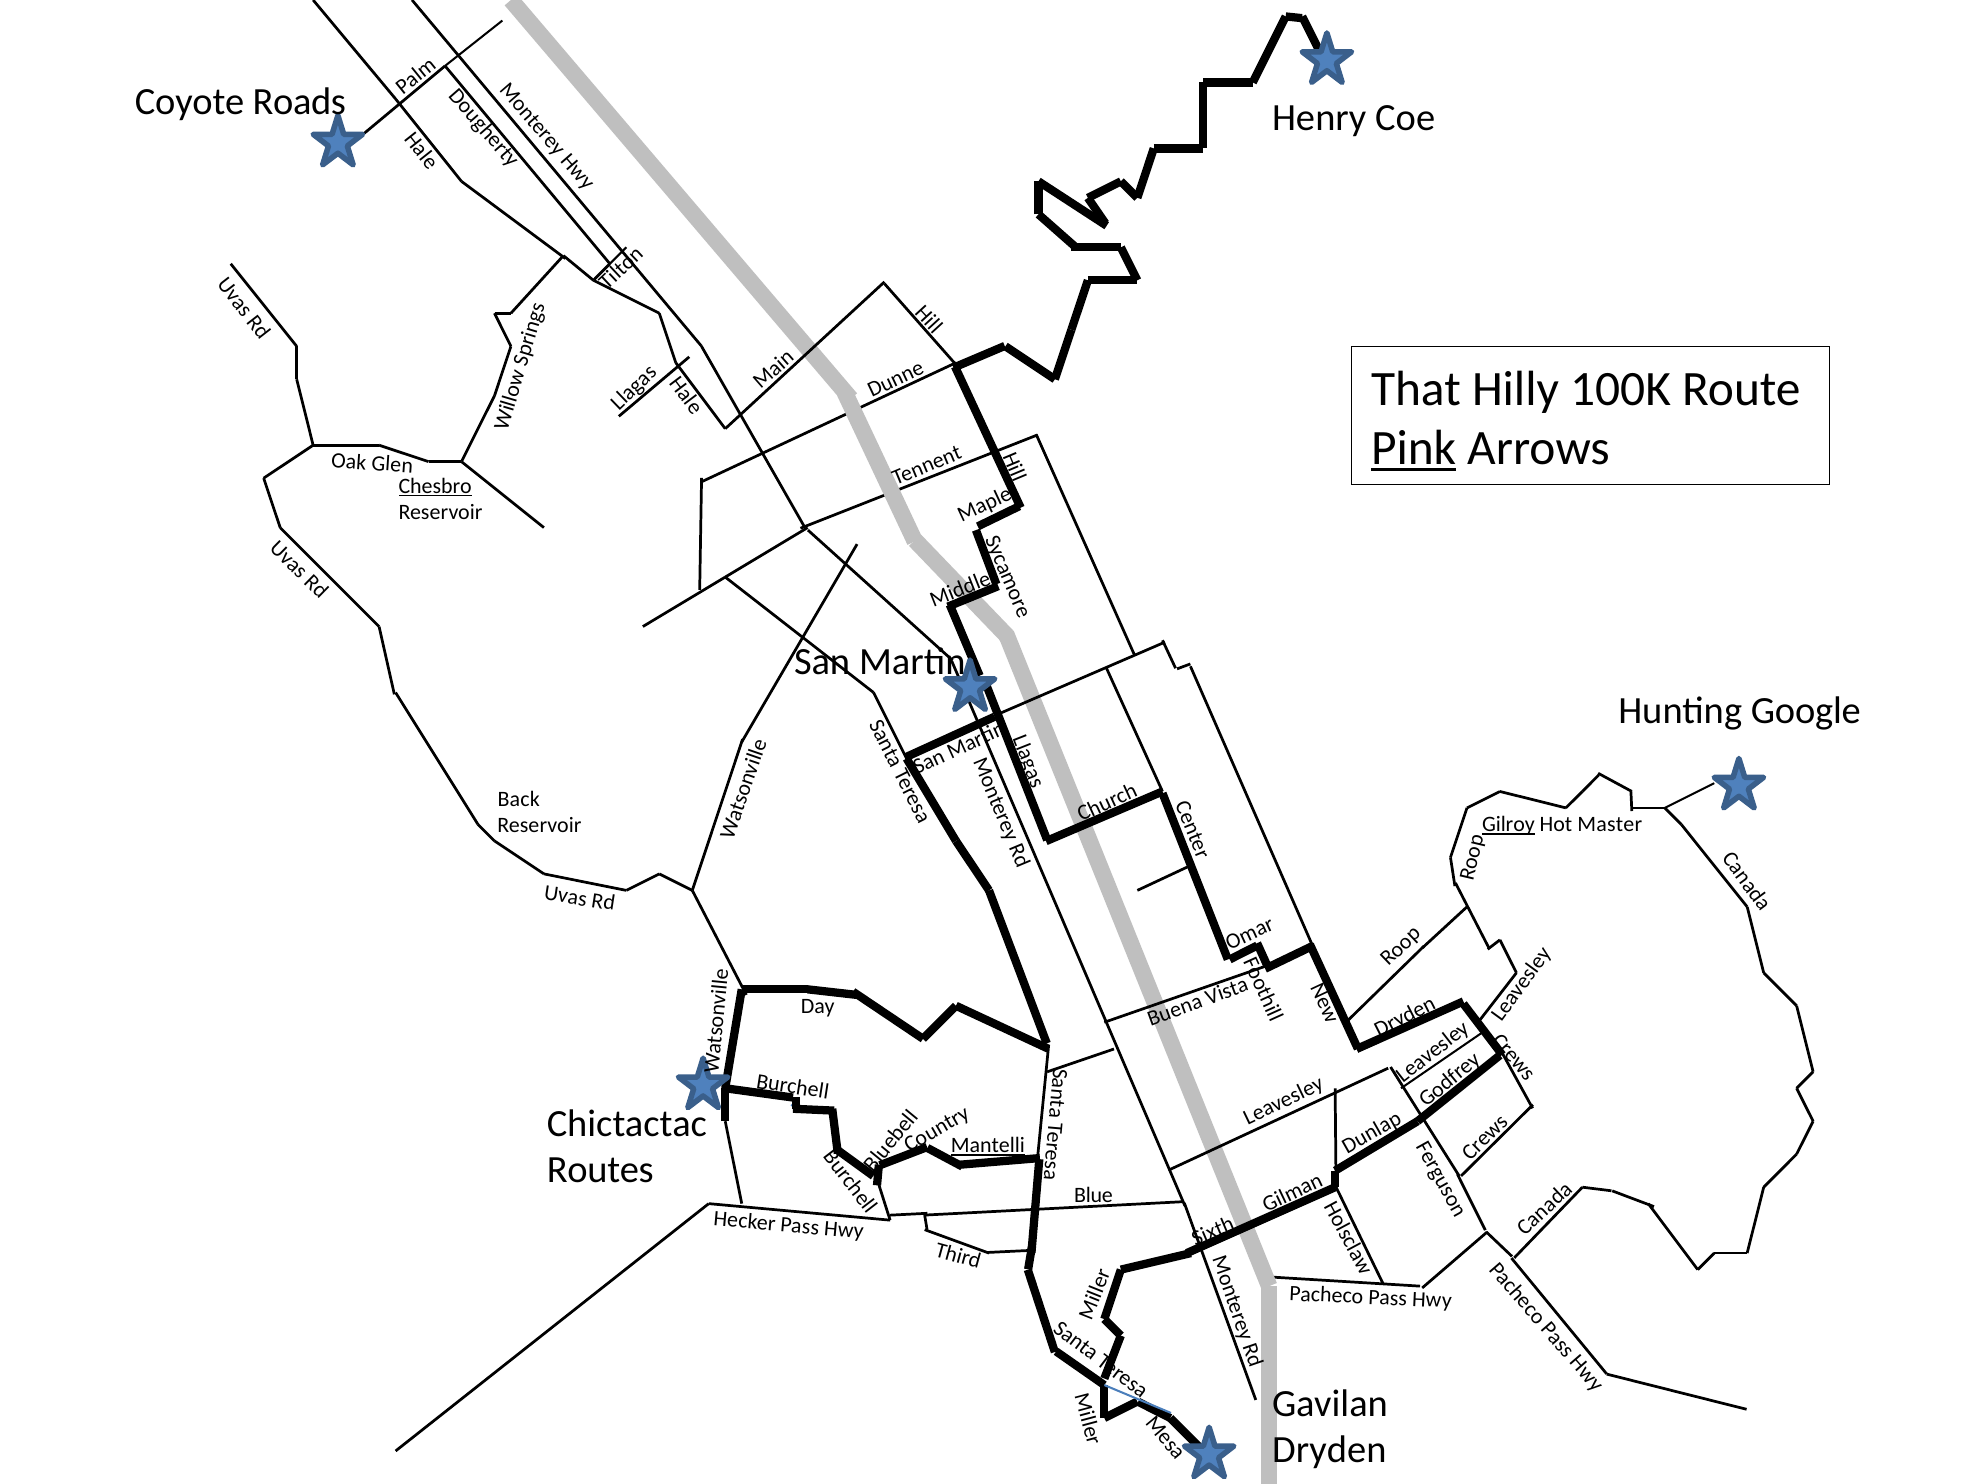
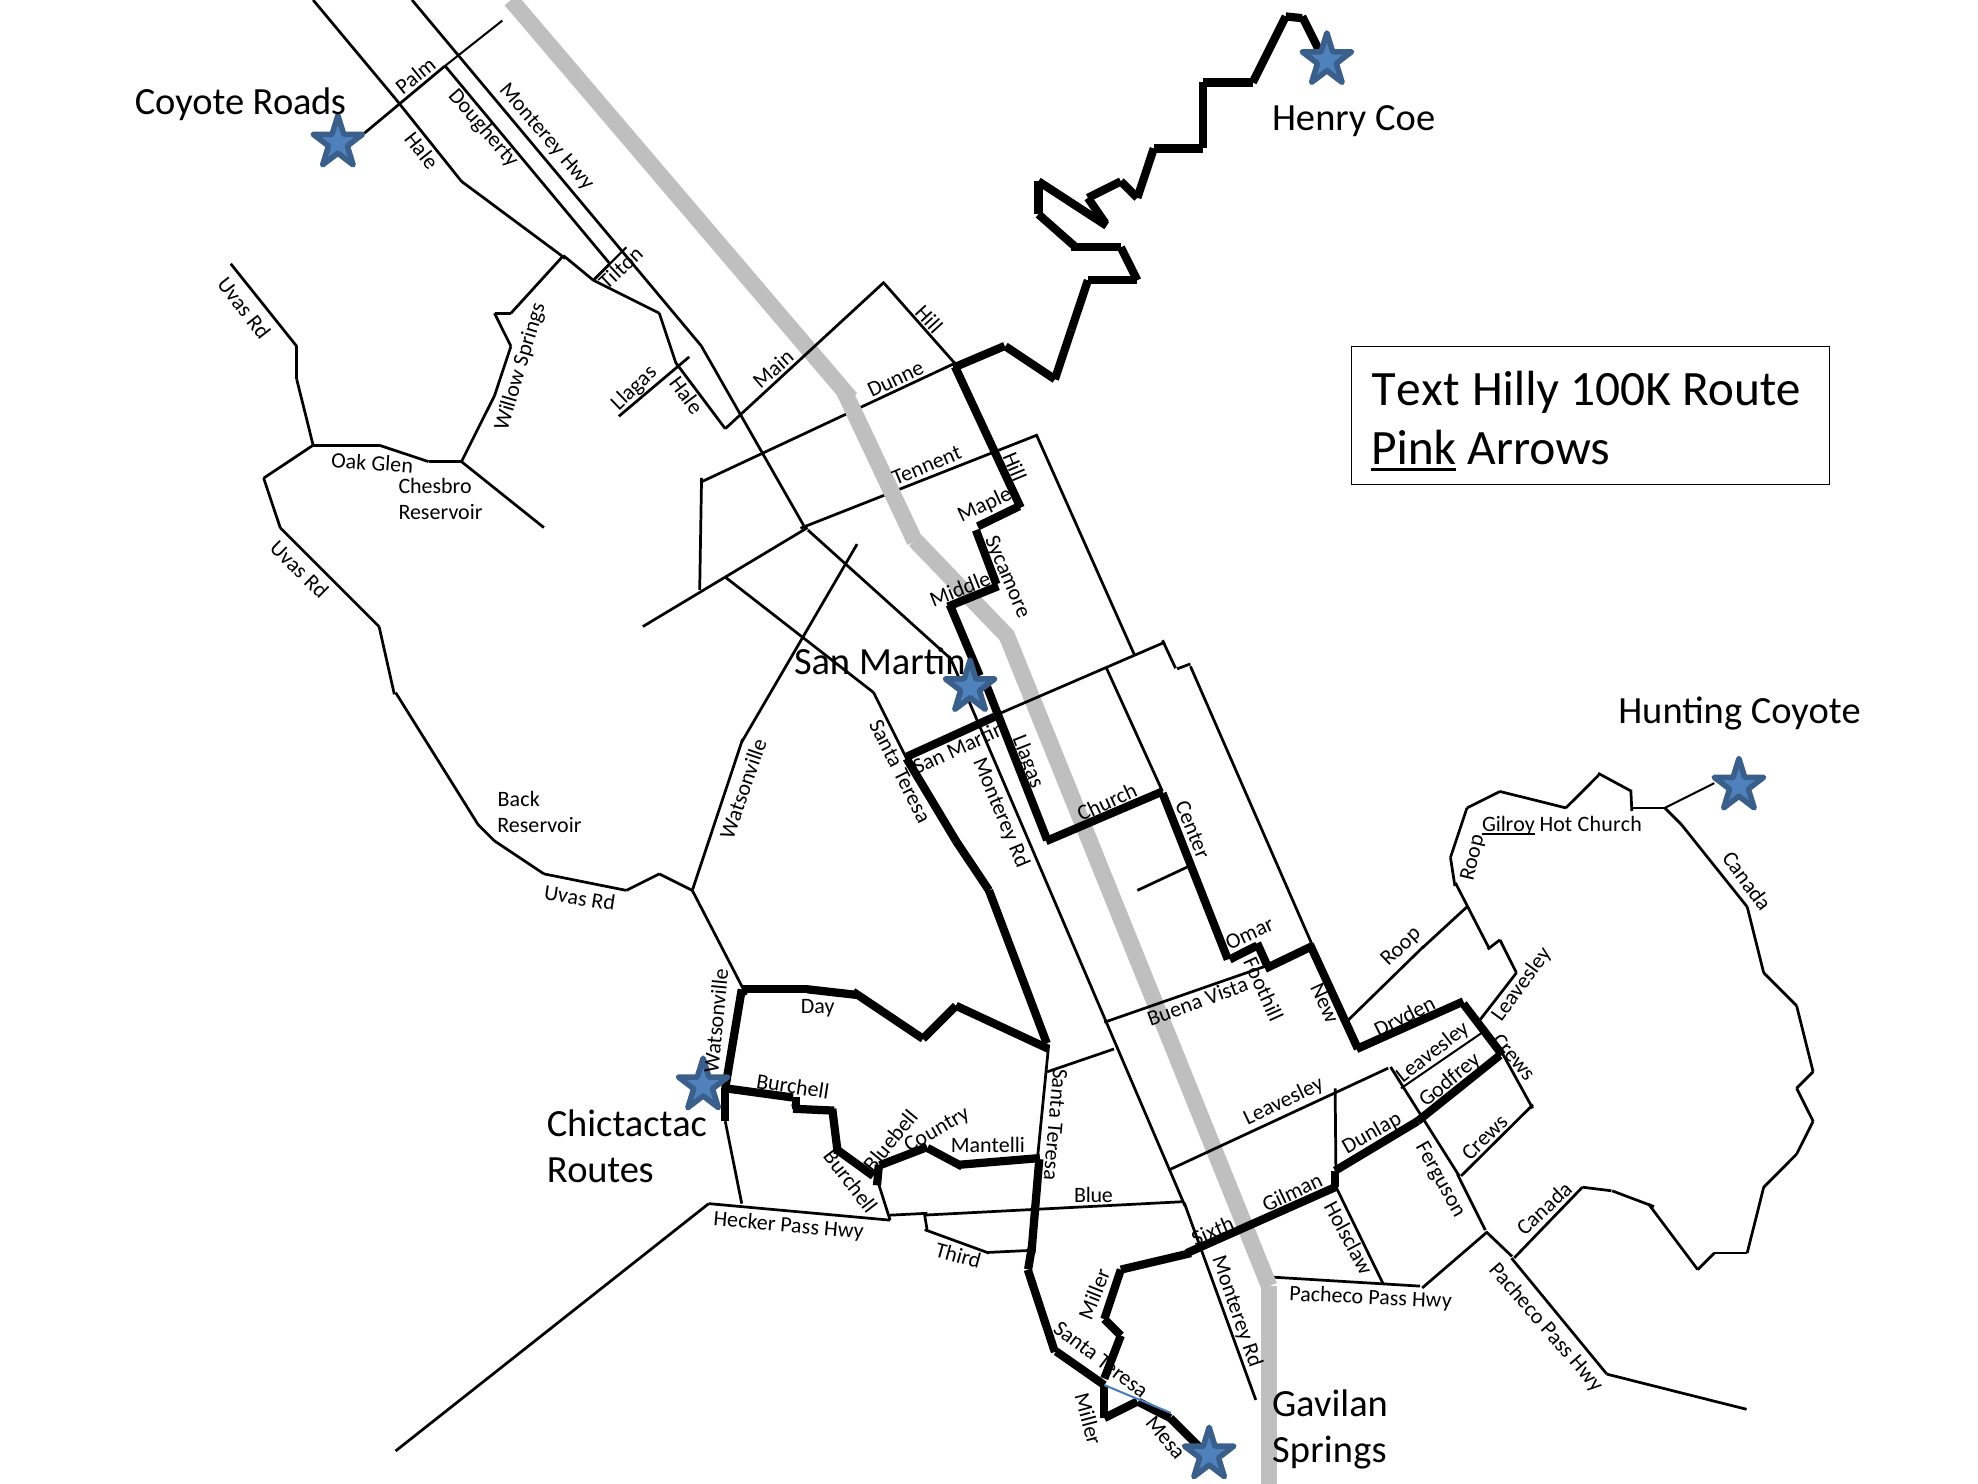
That: That -> Text
Chesbro underline: present -> none
Hunting Google: Google -> Coyote
Hot Master: Master -> Church
Mantelli underline: present -> none
Dryden at (1329, 1450): Dryden -> Springs
